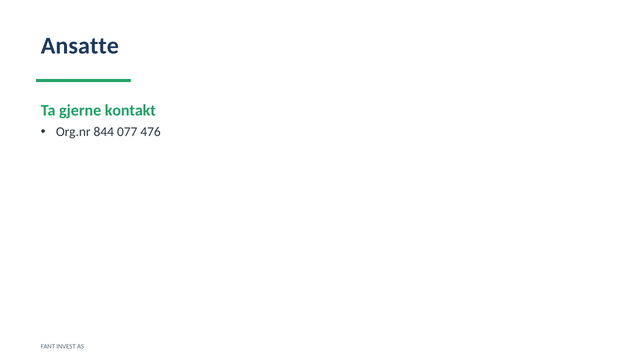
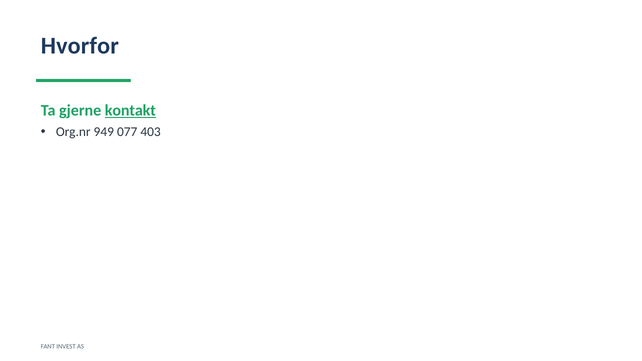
Ansatte: Ansatte -> Hvorfor
kontakt underline: none -> present
844: 844 -> 949
476: 476 -> 403
